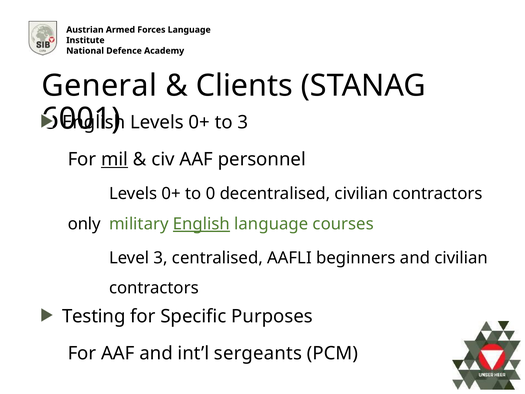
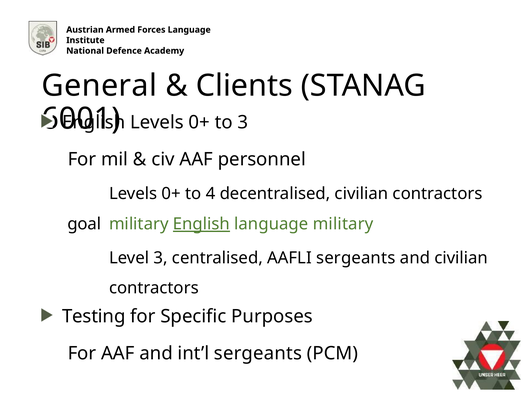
mil underline: present -> none
0: 0 -> 4
only: only -> goal
language courses: courses -> military
AAFLI beginners: beginners -> sergeants
